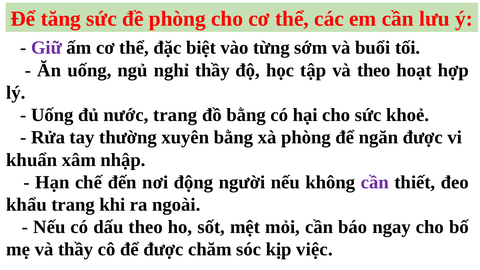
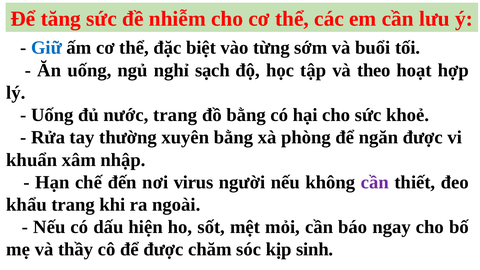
đề phòng: phòng -> nhiễm
Giữ colour: purple -> blue
nghỉ thầy: thầy -> sạch
động: động -> virus
dấu theo: theo -> hiện
việc: việc -> sinh
